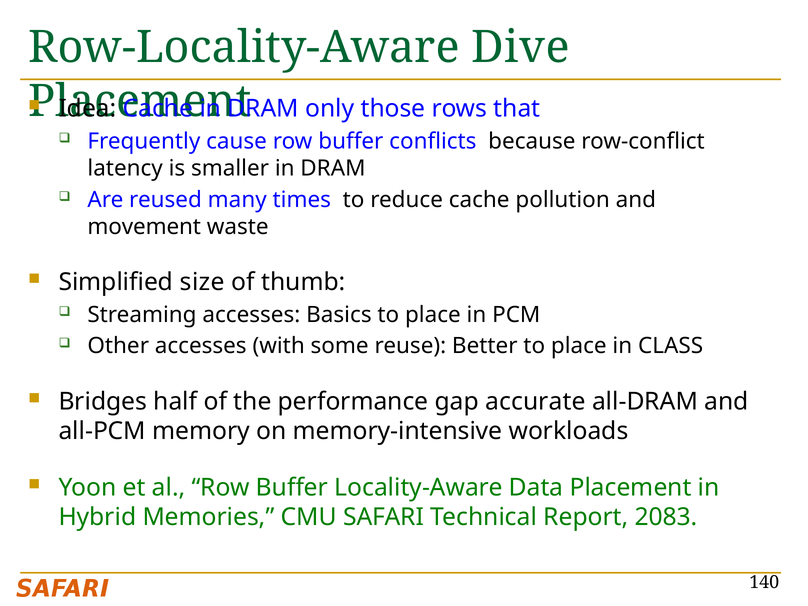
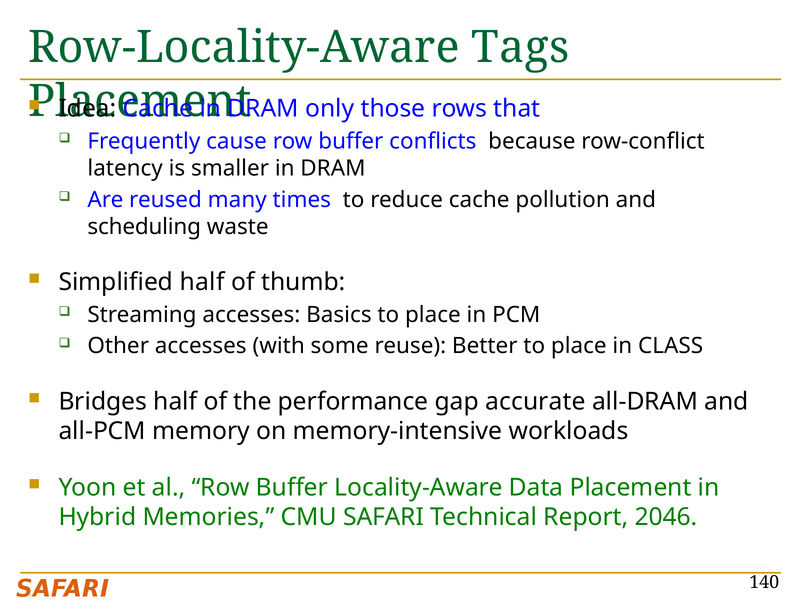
Dive: Dive -> Tags
movement: movement -> scheduling
Simplified size: size -> half
2083: 2083 -> 2046
